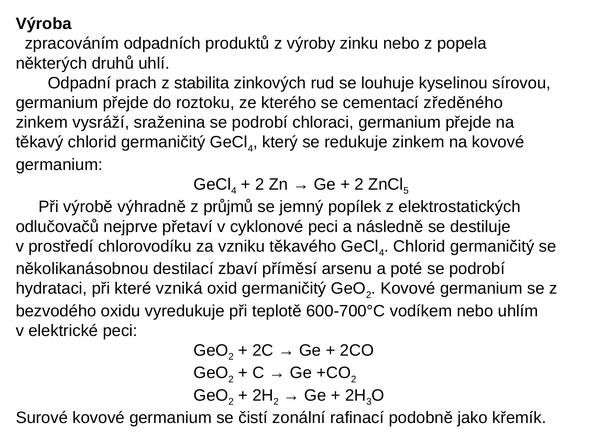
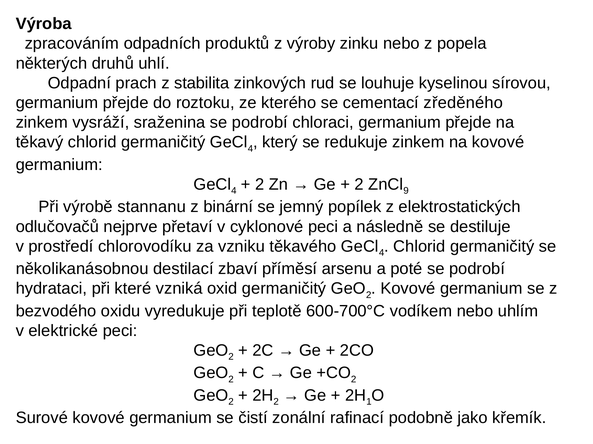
5: 5 -> 9
výhradně: výhradně -> stannanu
průjmů: průjmů -> binární
3: 3 -> 1
